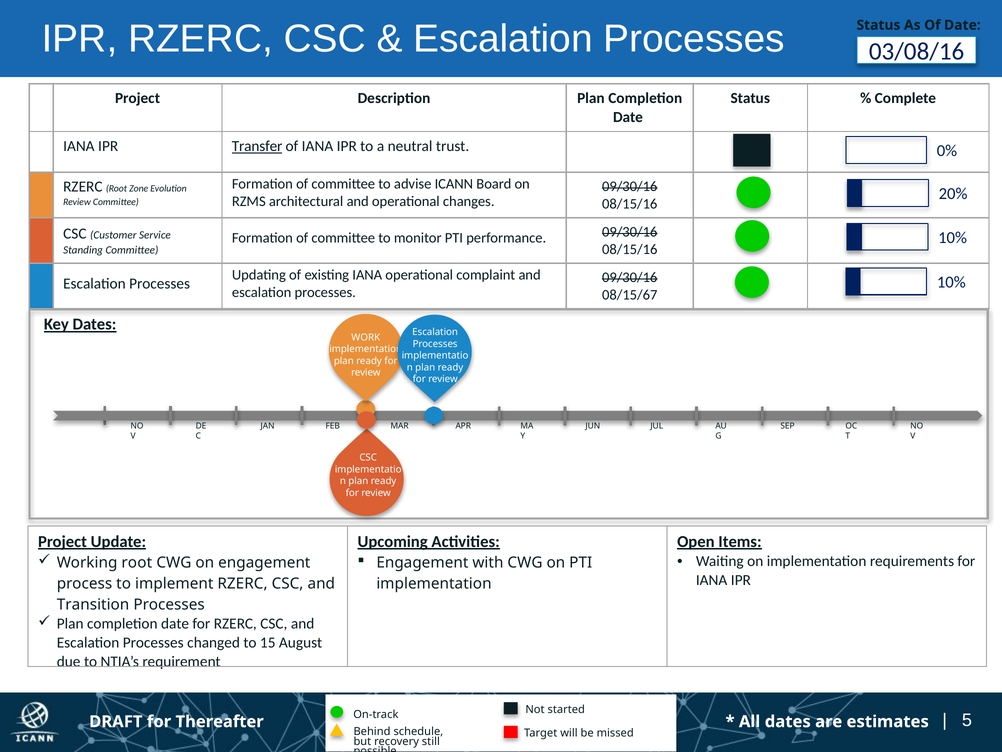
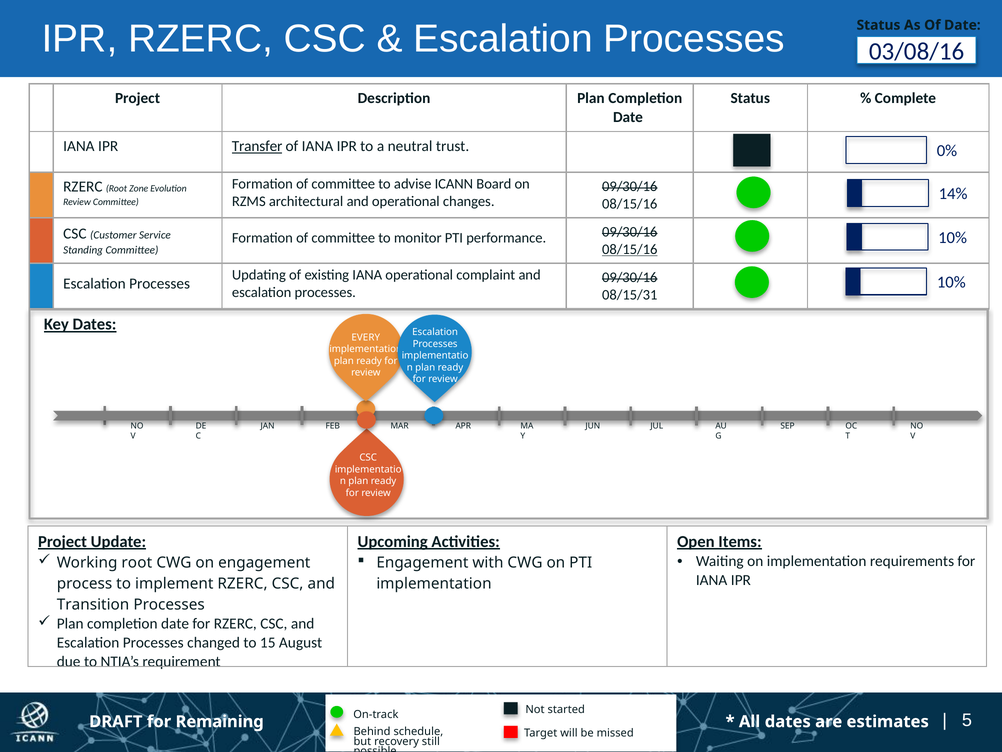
20%: 20% -> 14%
08/15/16 at (630, 249) underline: none -> present
08/15/67: 08/15/67 -> 08/15/31
WORK: WORK -> EVERY
Thereafter: Thereafter -> Remaining
